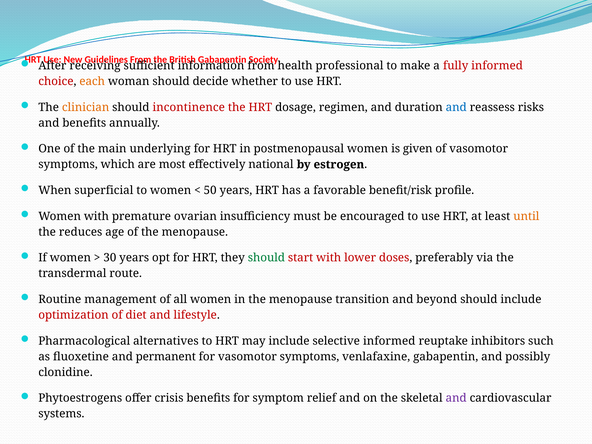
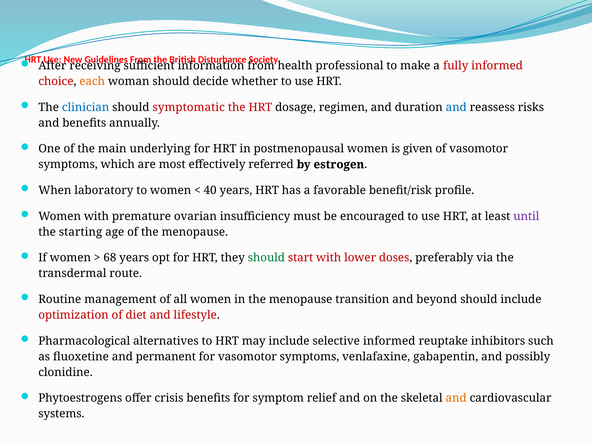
British Gabapentin: Gabapentin -> Disturbance
clinician colour: orange -> blue
incontinence: incontinence -> symptomatic
national: national -> referred
superficial: superficial -> laboratory
50: 50 -> 40
until colour: orange -> purple
reduces: reduces -> starting
30: 30 -> 68
and at (456, 398) colour: purple -> orange
